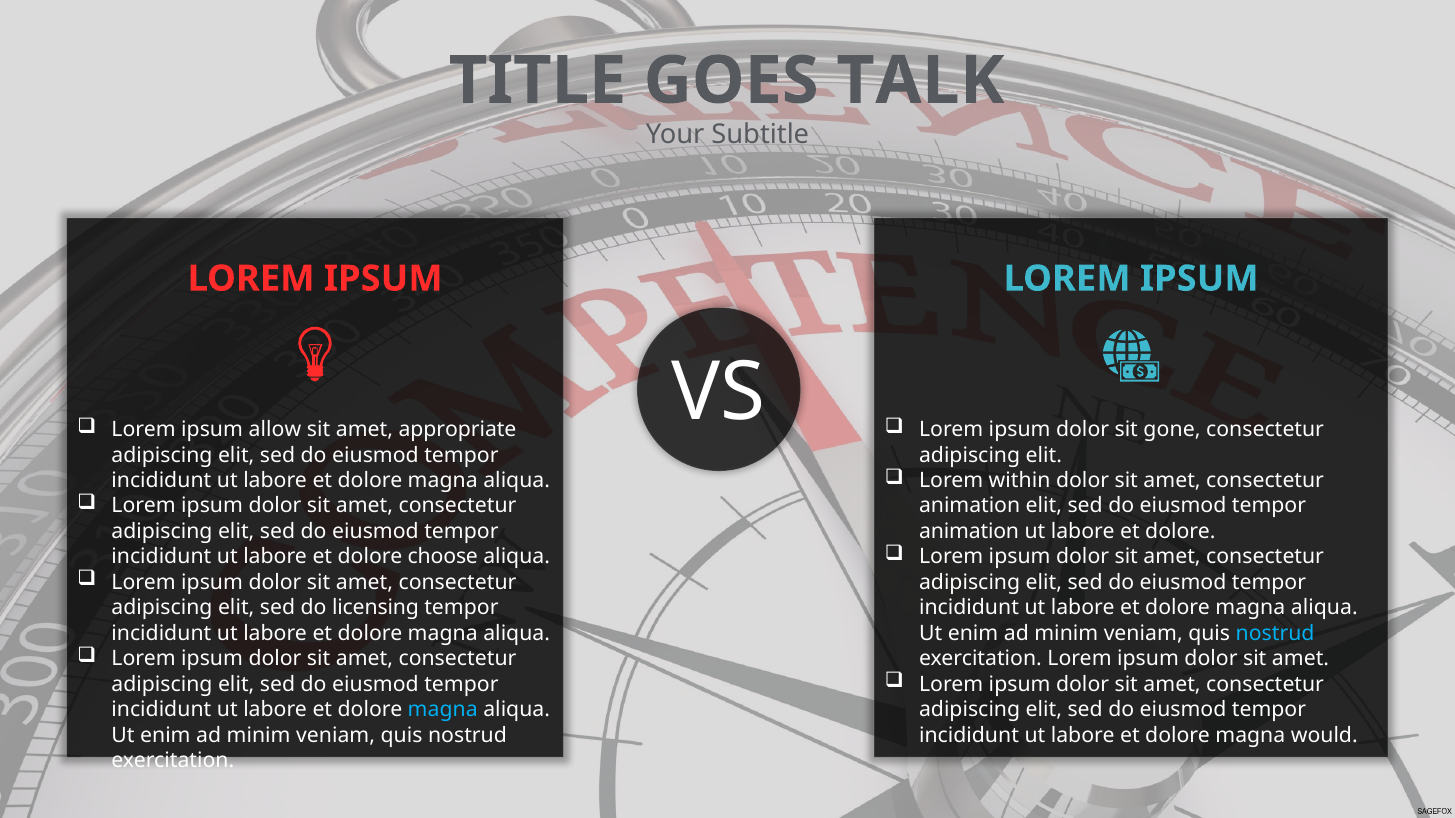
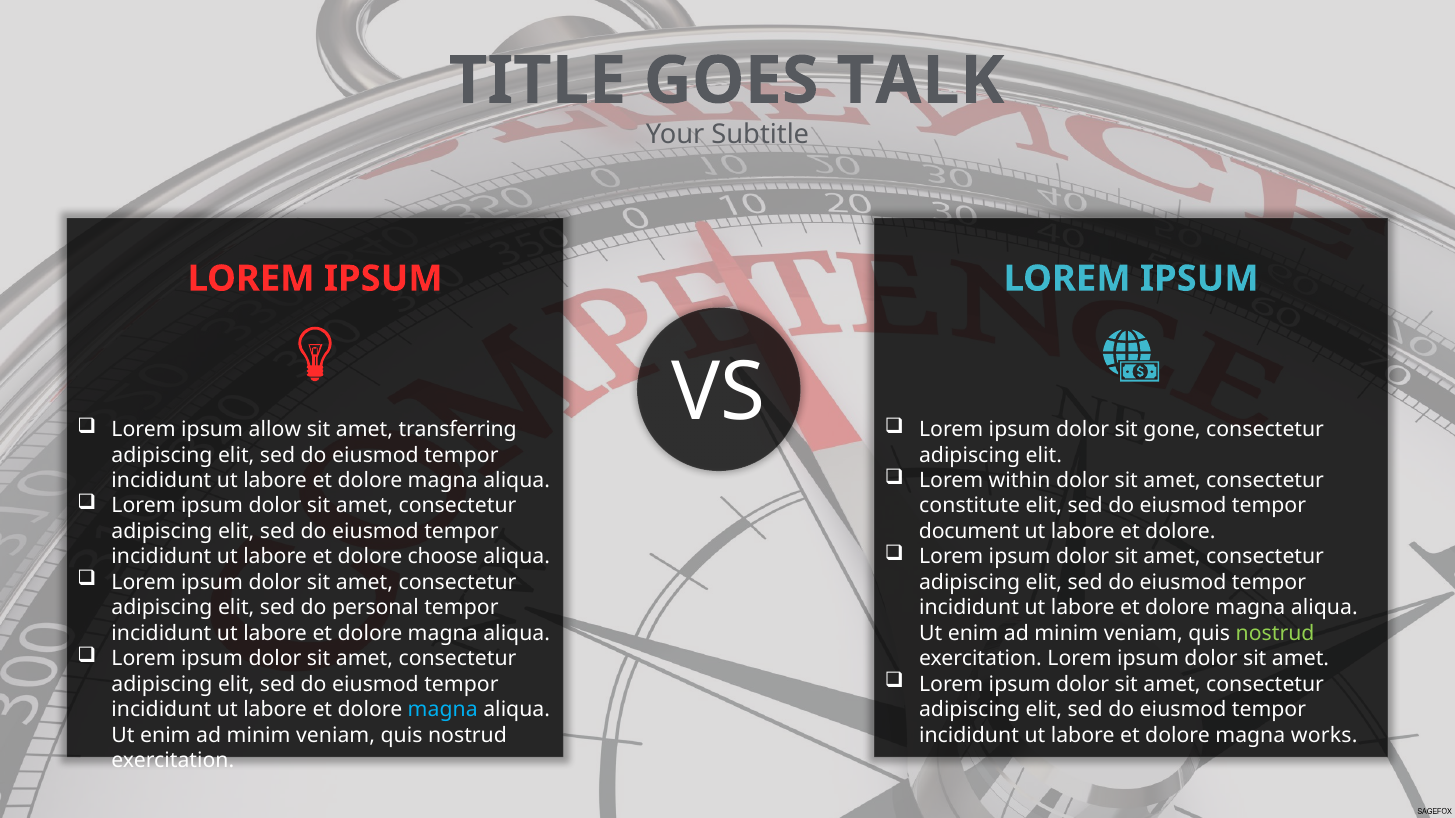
appropriate: appropriate -> transferring
animation at (970, 506): animation -> constitute
animation at (969, 532): animation -> document
licensing: licensing -> personal
nostrud at (1275, 634) colour: light blue -> light green
would: would -> works
